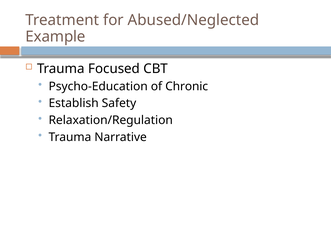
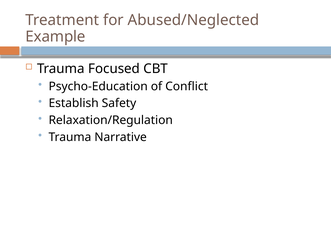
Chronic: Chronic -> Conflict
